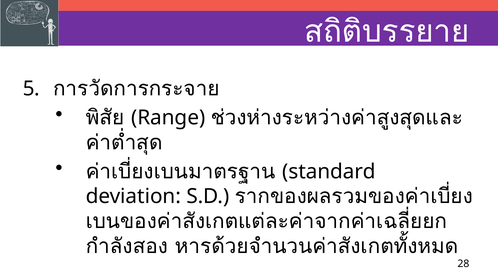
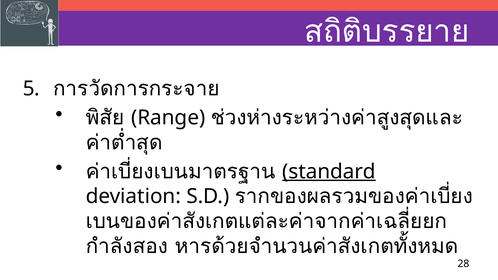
standard underline: none -> present
